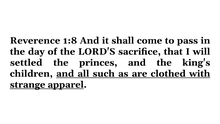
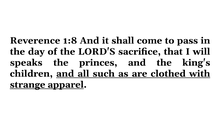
settled: settled -> speaks
